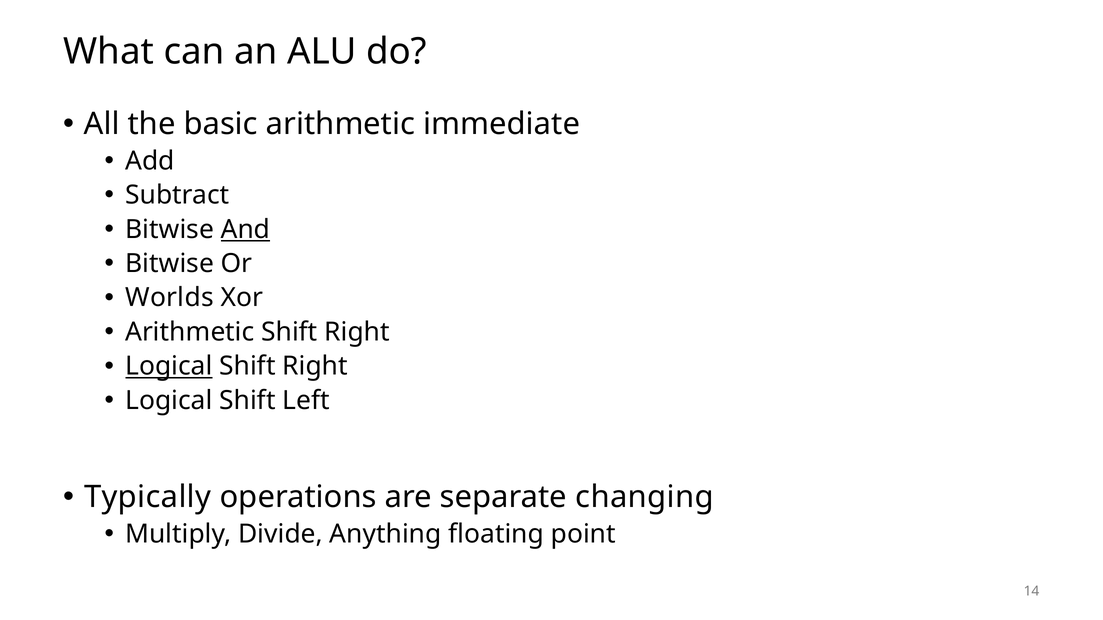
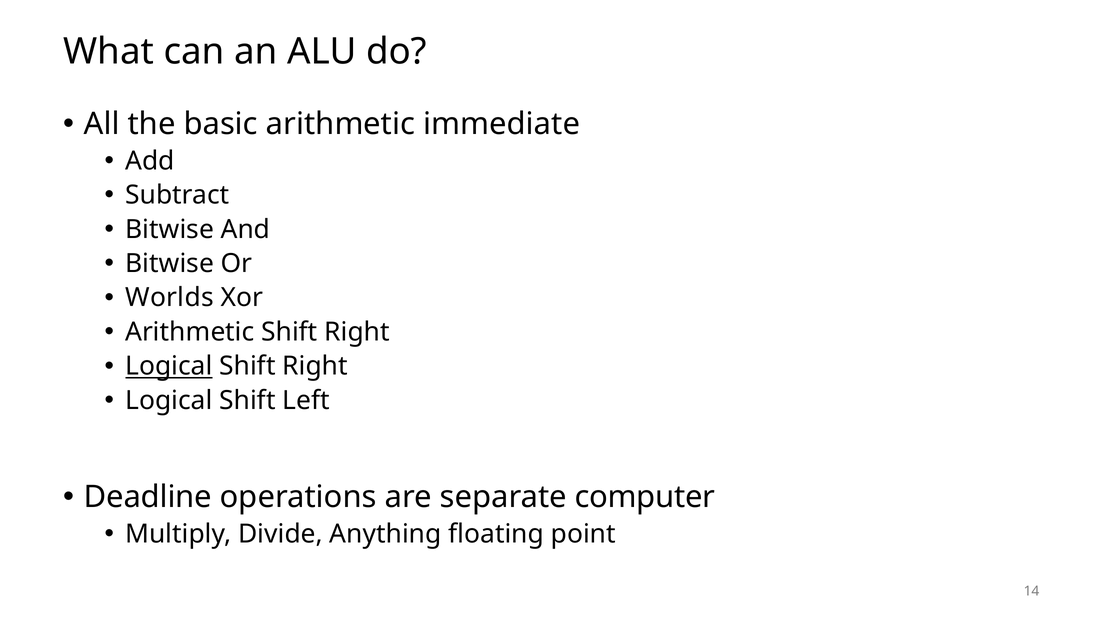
And underline: present -> none
Typically: Typically -> Deadline
changing: changing -> computer
